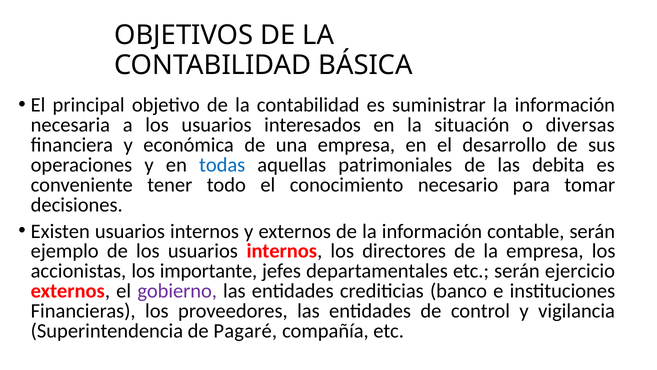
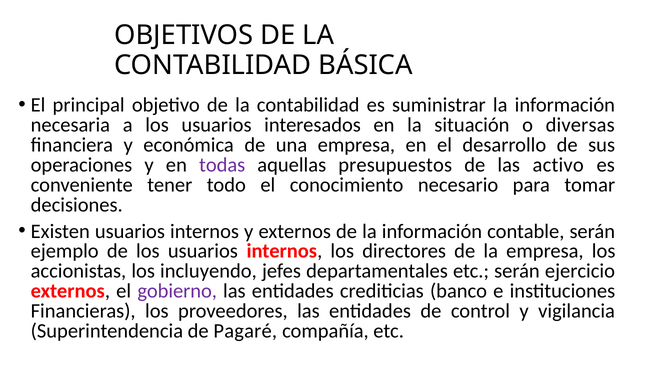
todas colour: blue -> purple
patrimoniales: patrimoniales -> presupuestos
debita: debita -> activo
importante: importante -> incluyendo
